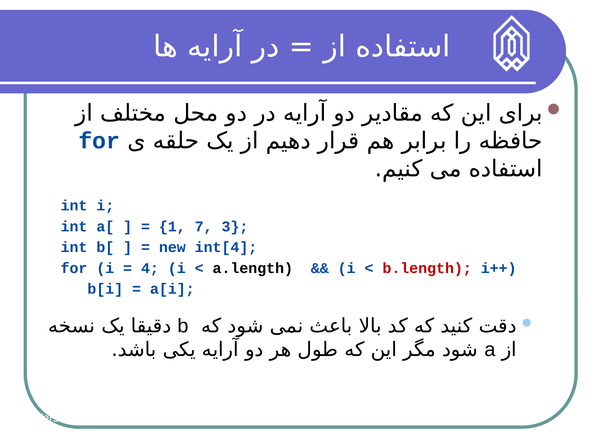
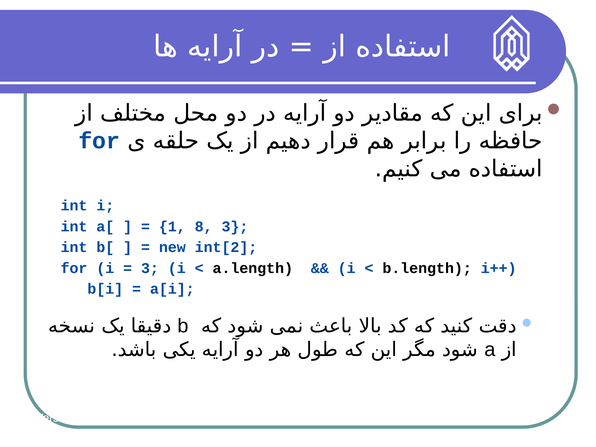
7: 7 -> 8
int[4: int[4 -> int[2
4 at (150, 268): 4 -> 3
b.length colour: red -> black
